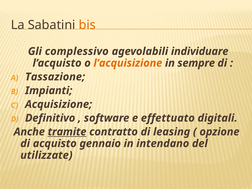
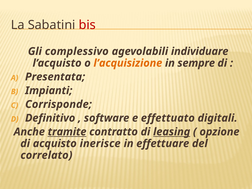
bis colour: orange -> red
Tassazione: Tassazione -> Presentata
Acquisizione: Acquisizione -> Corrisponde
leasing underline: none -> present
gennaio: gennaio -> inerisce
intendano: intendano -> effettuare
utilizzate: utilizzate -> correlato
